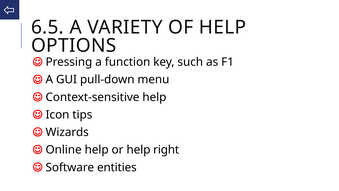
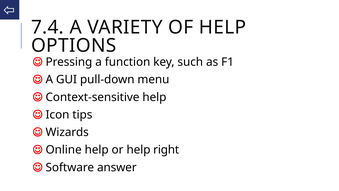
6.5: 6.5 -> 7.4
entities: entities -> answer
